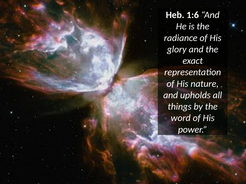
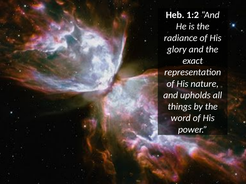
1:6: 1:6 -> 1:2
